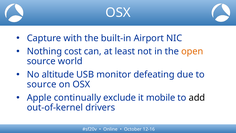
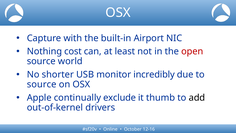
open colour: orange -> red
altitude: altitude -> shorter
defeating: defeating -> incredibly
mobile: mobile -> thumb
